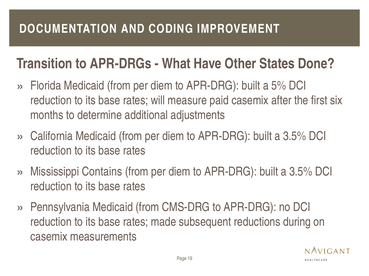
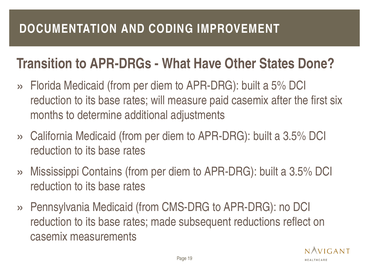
during: during -> reflect
